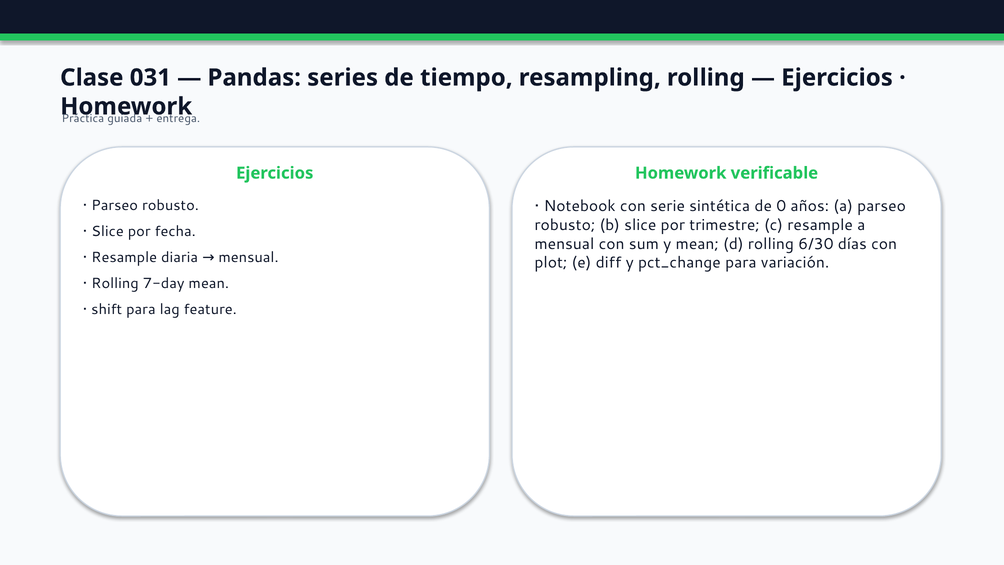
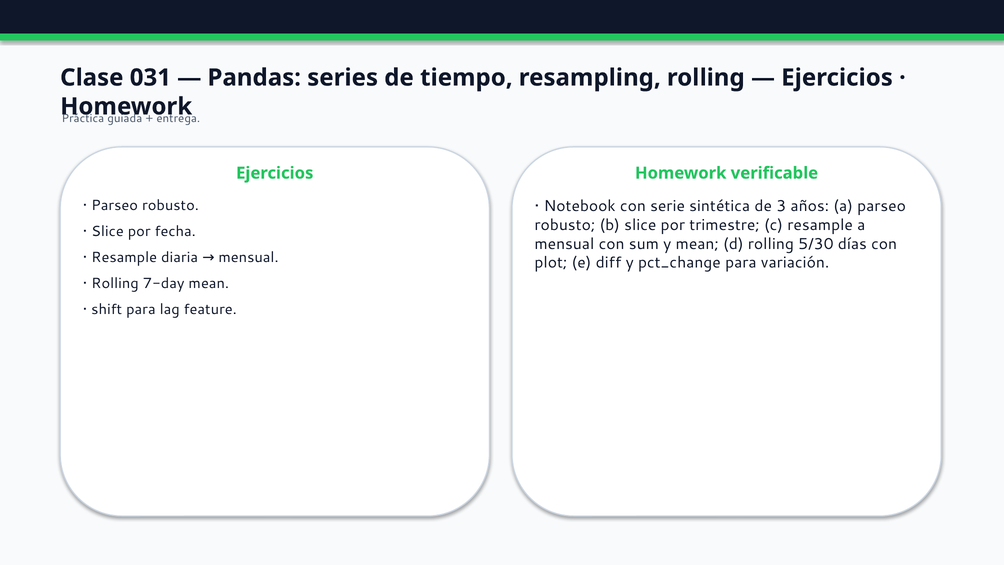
0: 0 -> 3
6/30: 6/30 -> 5/30
